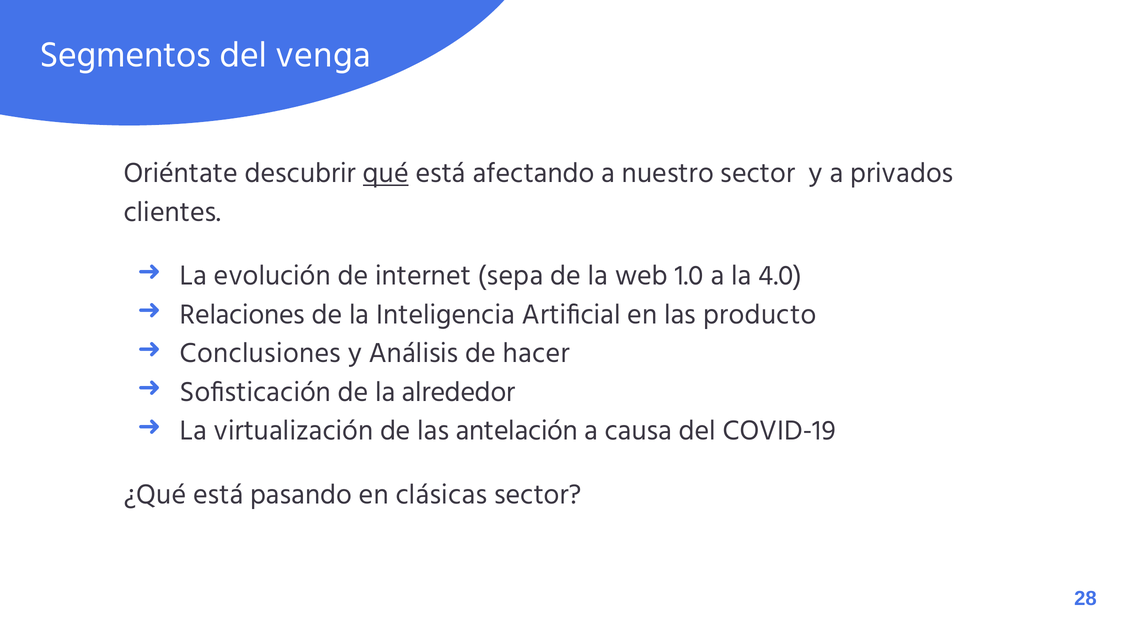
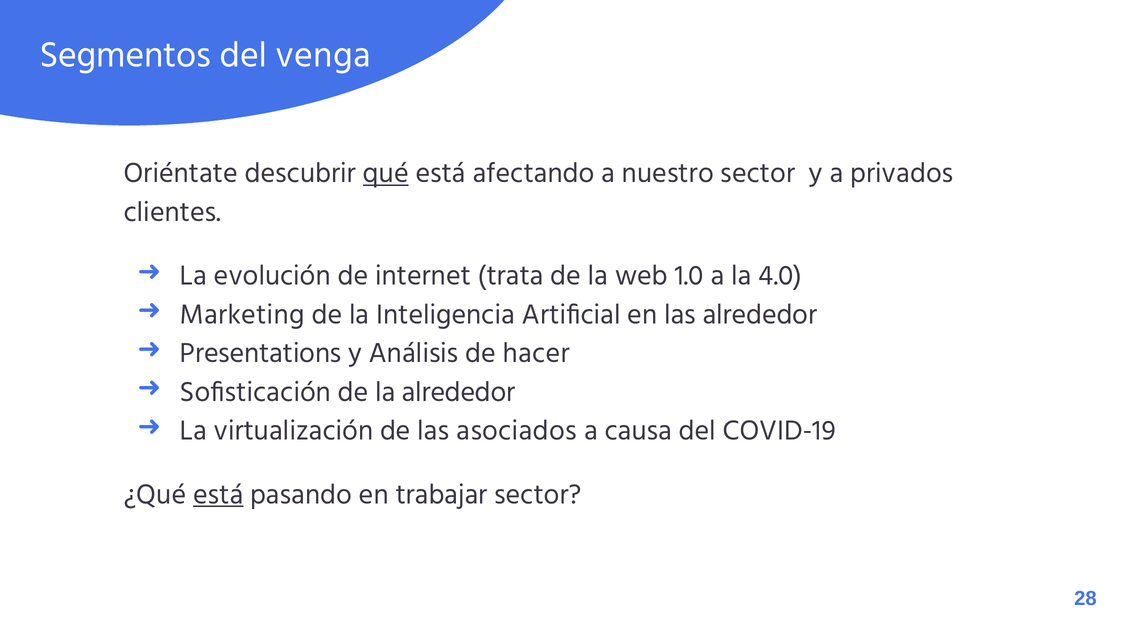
sepa: sepa -> trata
Relaciones: Relaciones -> Marketing
las producto: producto -> alrededor
Conclusiones: Conclusiones -> Presentations
antelación: antelación -> asociados
está at (218, 494) underline: none -> present
clásicas: clásicas -> trabajar
